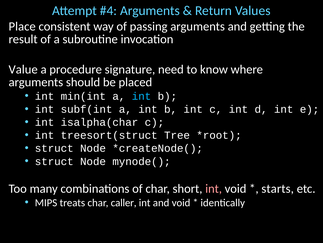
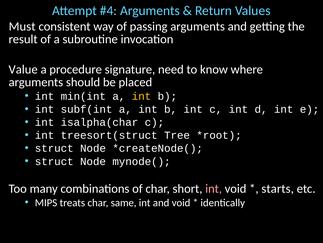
Place: Place -> Must
int at (141, 96) colour: light blue -> yellow
caller: caller -> same
